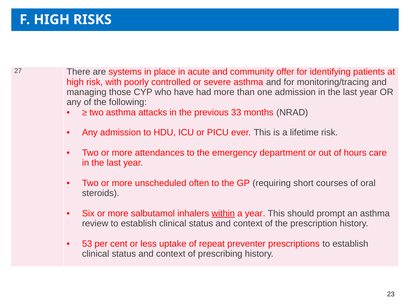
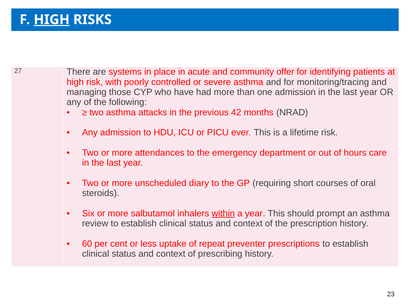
HIGH at (52, 20) underline: none -> present
33: 33 -> 42
often: often -> diary
53: 53 -> 60
